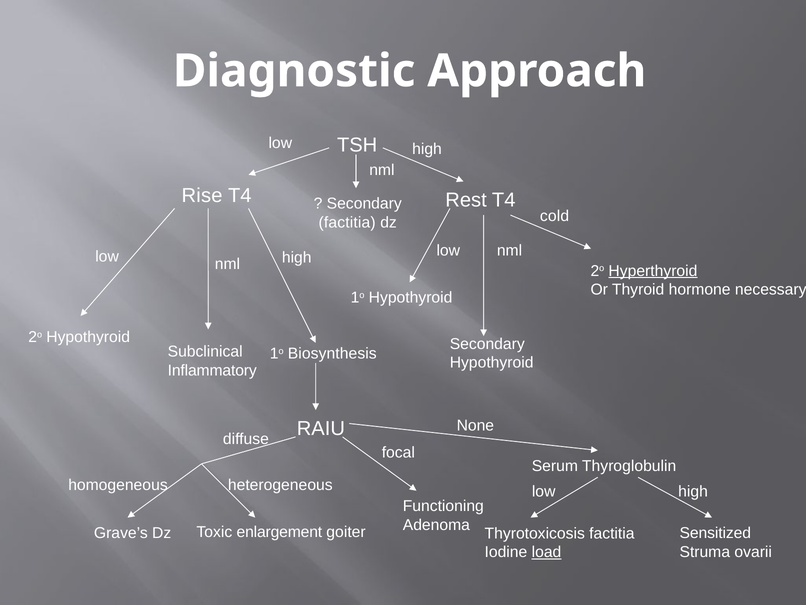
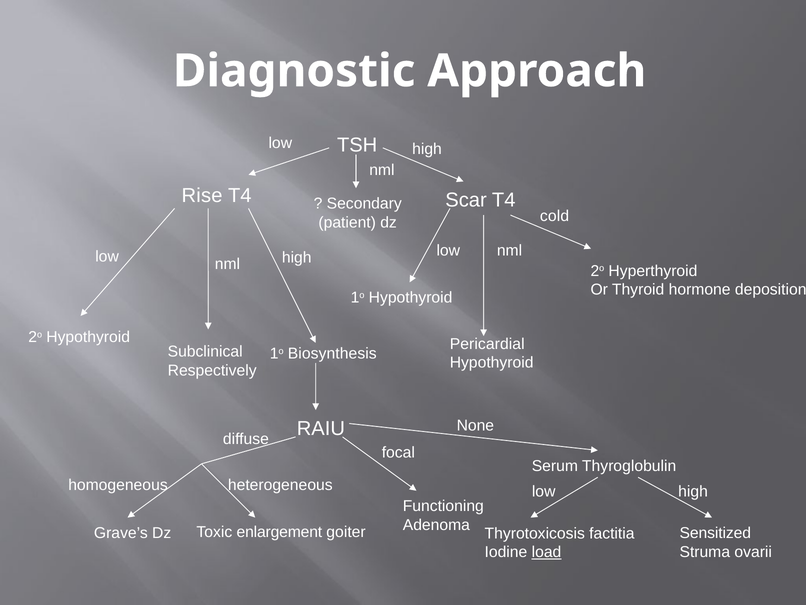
Rest: Rest -> Scar
factitia at (347, 222): factitia -> patient
Hyperthyroid underline: present -> none
necessary: necessary -> deposition
Secondary at (487, 344): Secondary -> Pericardial
Inflammatory: Inflammatory -> Respectively
